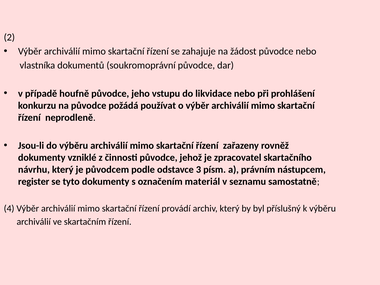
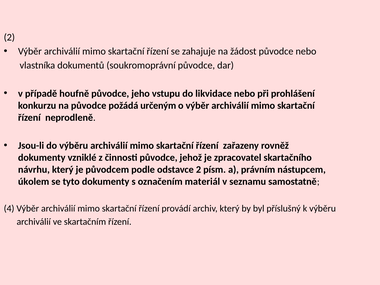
používat: používat -> určeným
odstavce 3: 3 -> 2
register: register -> úkolem
